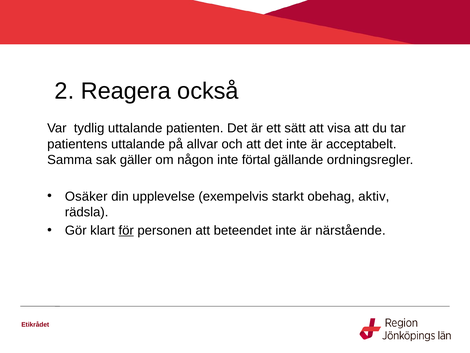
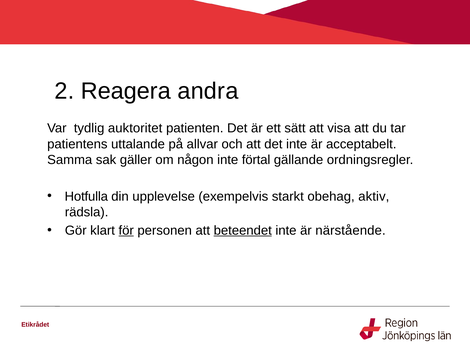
också: också -> andra
tydlig uttalande: uttalande -> auktoritet
Osäker: Osäker -> Hotfulla
beteendet underline: none -> present
